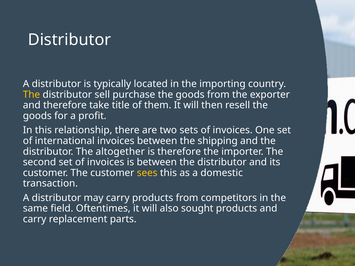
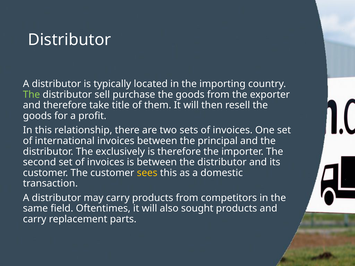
The at (31, 95) colour: yellow -> light green
shipping: shipping -> principal
altogether: altogether -> exclusively
